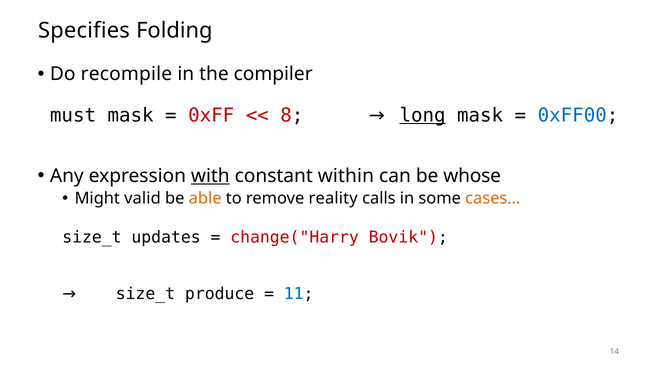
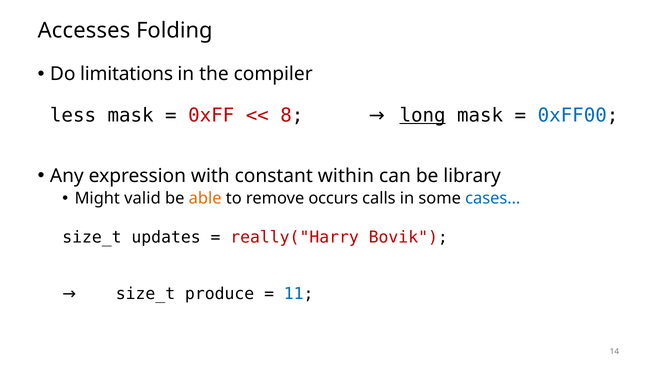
Specifies: Specifies -> Accesses
recompile: recompile -> limitations
must: must -> less
with underline: present -> none
whose: whose -> library
reality: reality -> occurs
cases… colour: orange -> blue
change("Harry: change("Harry -> really("Harry
